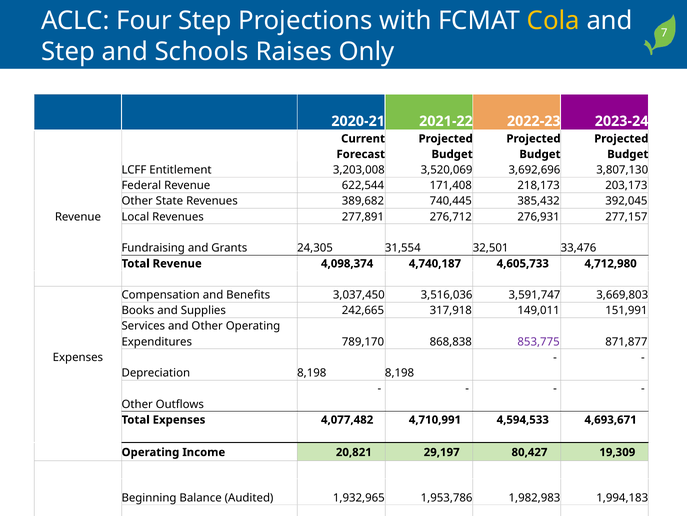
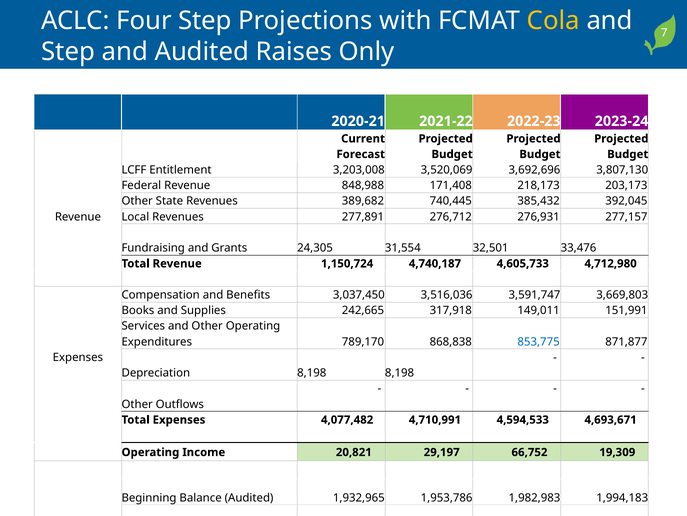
and Schools: Schools -> Audited
622,544: 622,544 -> 848,988
4,098,374: 4,098,374 -> 1,150,724
853,775 colour: purple -> blue
80,427: 80,427 -> 66,752
